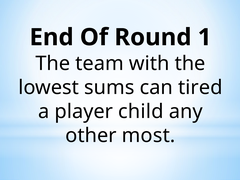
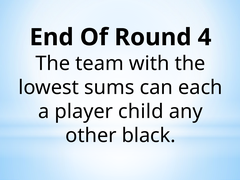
1: 1 -> 4
tired: tired -> each
most: most -> black
